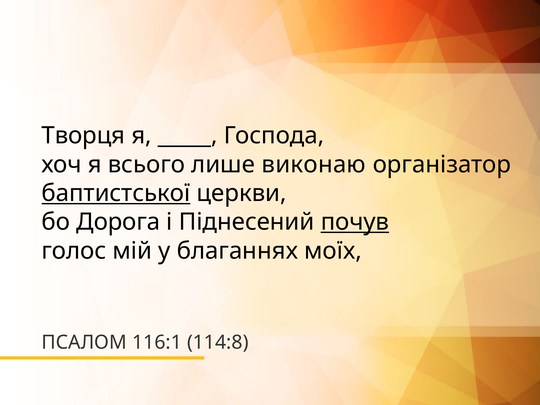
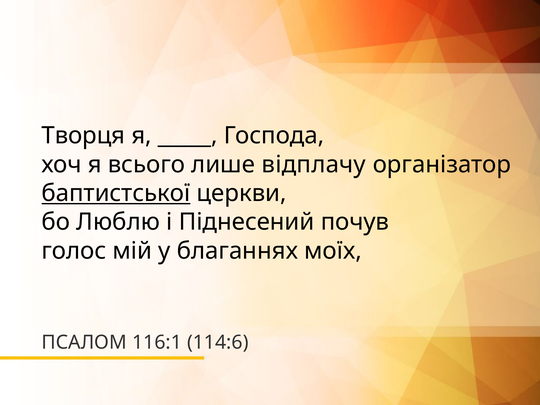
виконаю: виконаю -> відплачу
Дорога: Дорога -> Люблю
почув underline: present -> none
114:8: 114:8 -> 114:6
